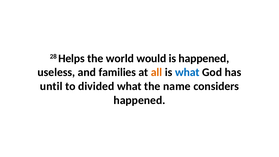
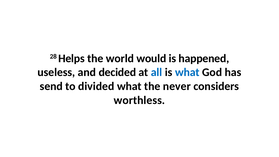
families: families -> decided
all colour: orange -> blue
until: until -> send
name: name -> never
happened at (139, 100): happened -> worthless
